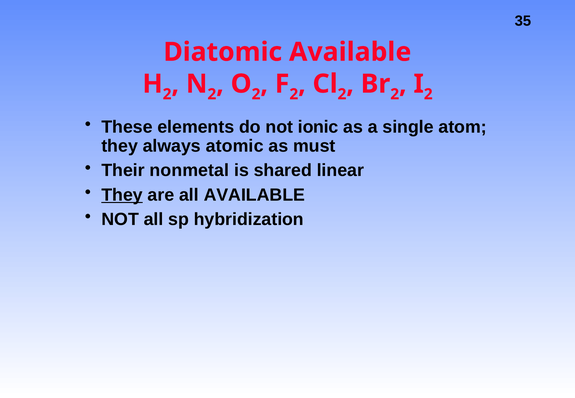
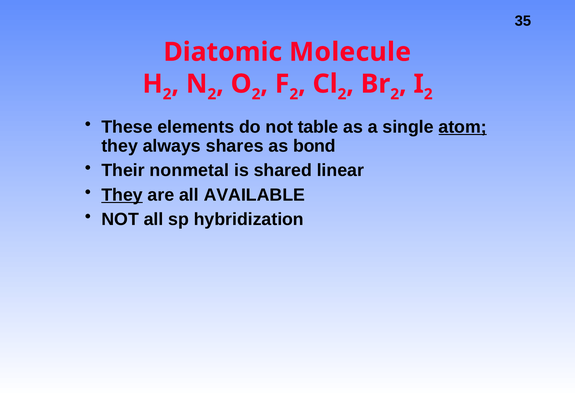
Diatomic Available: Available -> Molecule
ionic: ionic -> table
atom underline: none -> present
atomic: atomic -> shares
must: must -> bond
